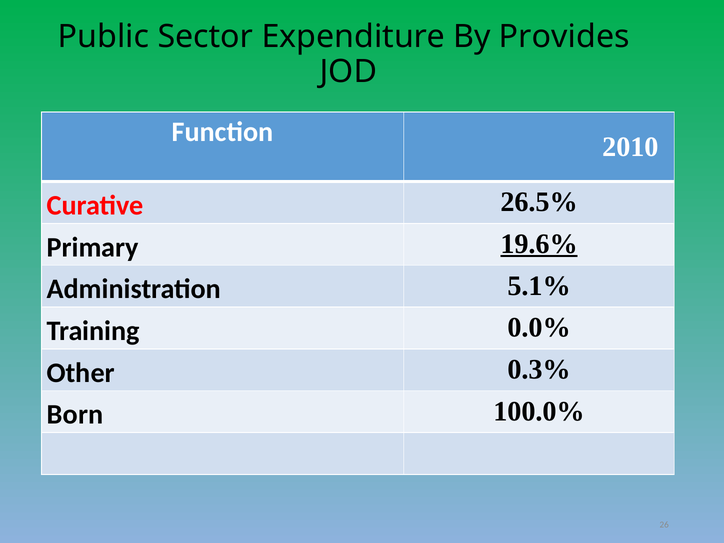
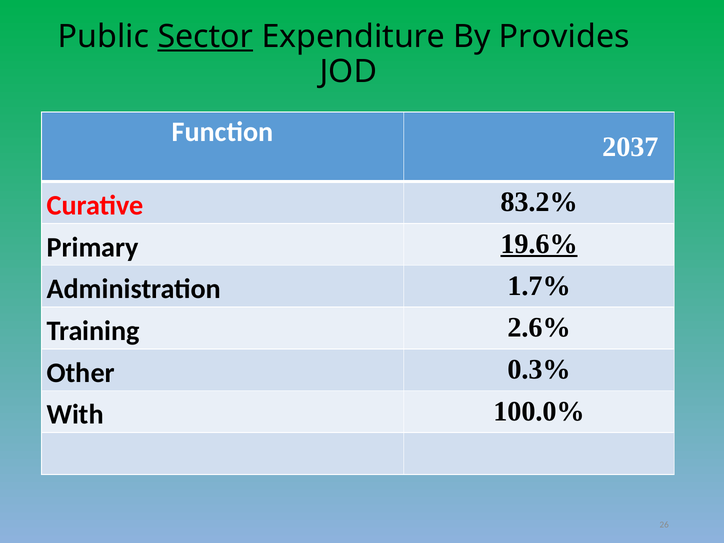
Sector underline: none -> present
2010: 2010 -> 2037
26.5%: 26.5% -> 83.2%
5.1%: 5.1% -> 1.7%
0.0%: 0.0% -> 2.6%
Born: Born -> With
